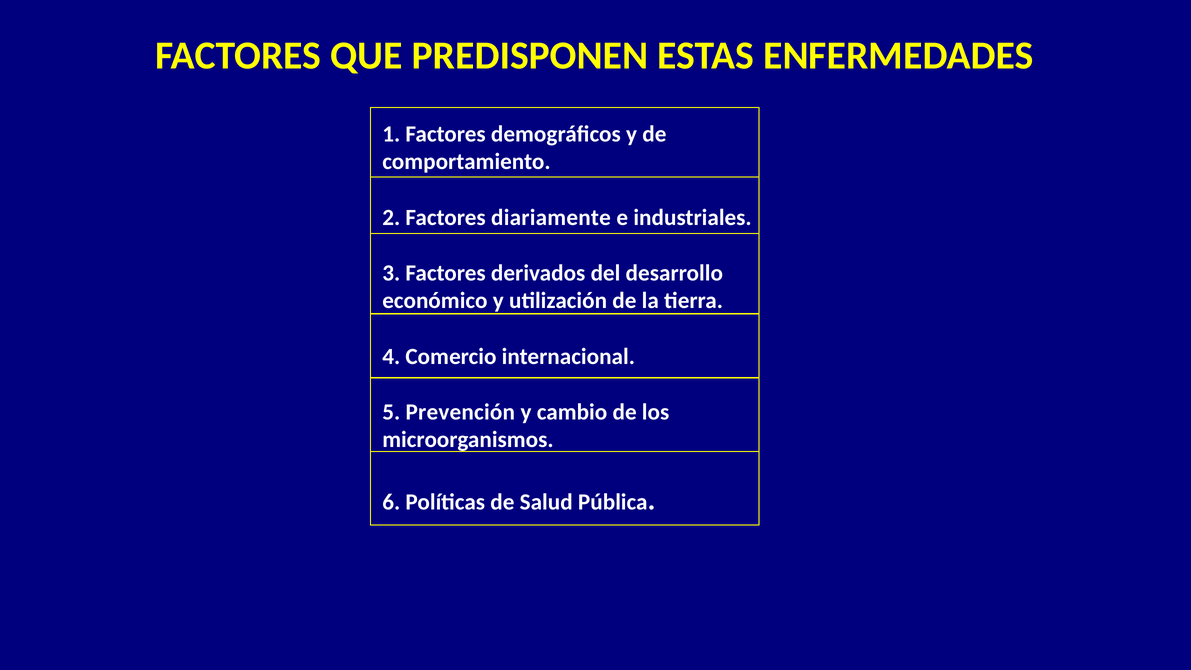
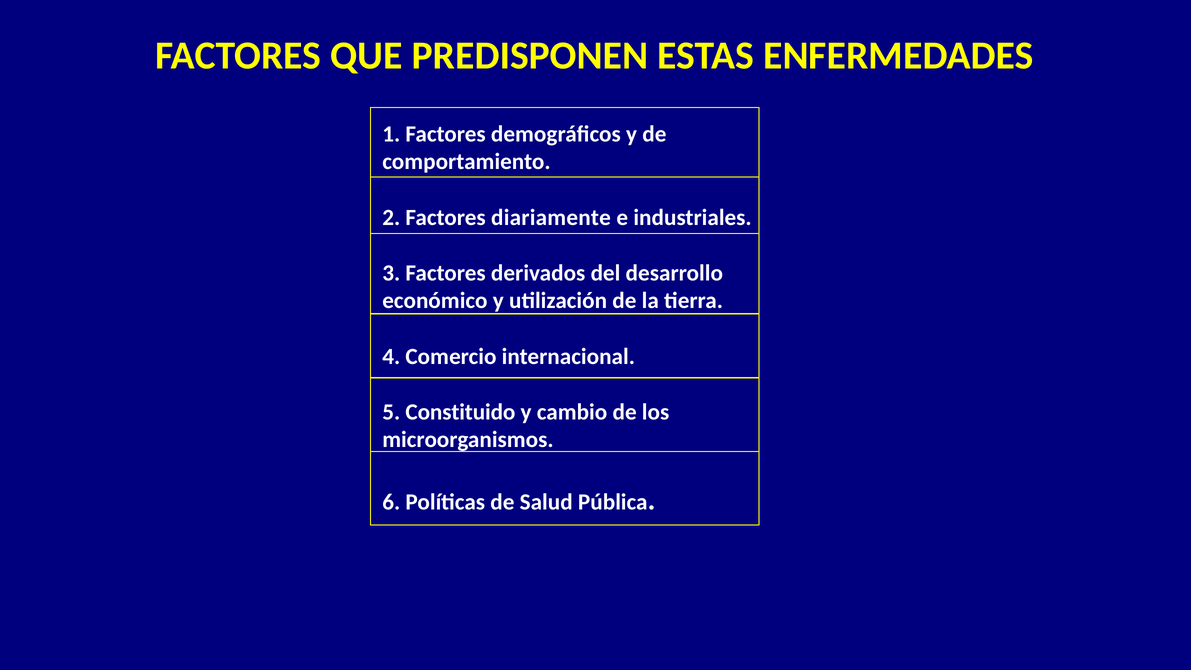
Prevención: Prevención -> Constituido
